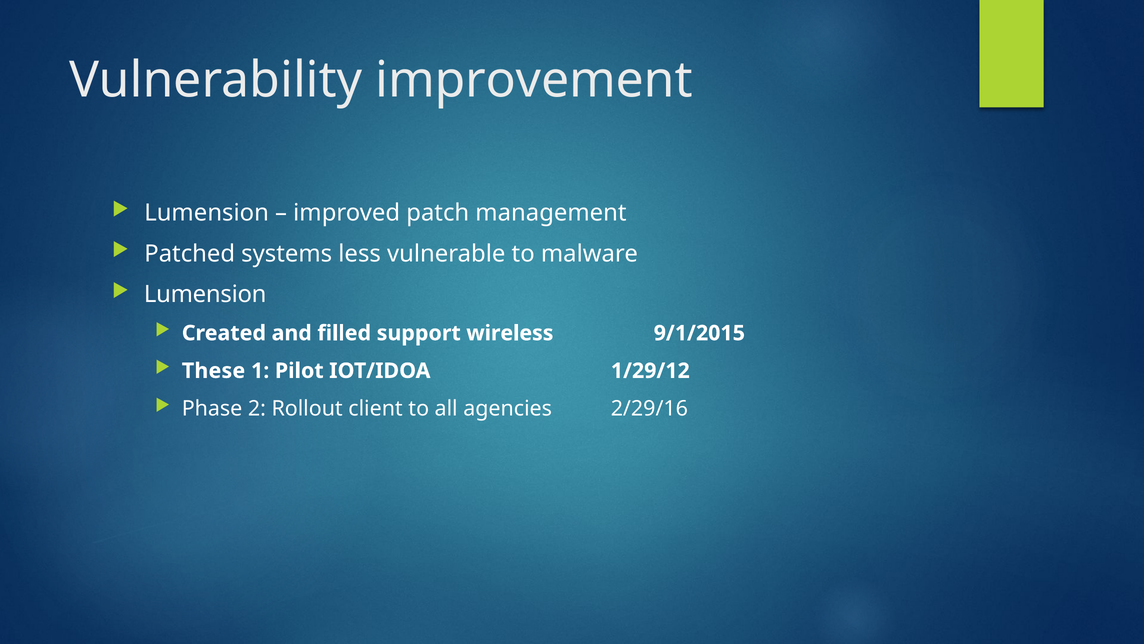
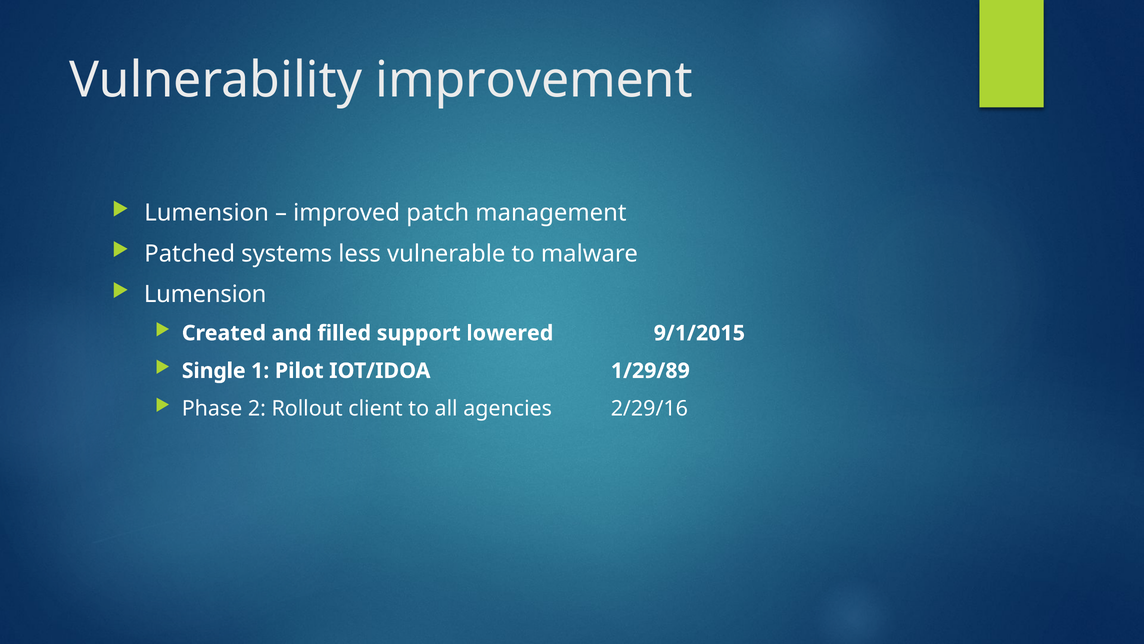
wireless: wireless -> lowered
These: These -> Single
1/29/12: 1/29/12 -> 1/29/89
